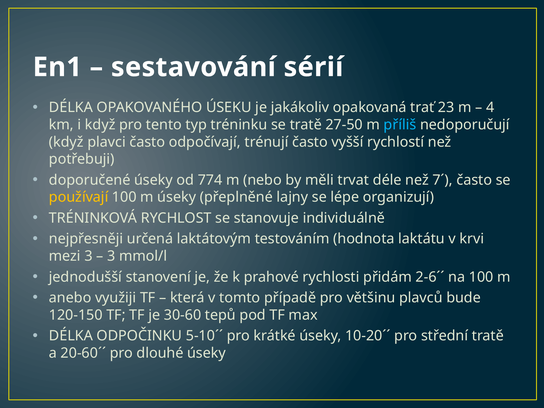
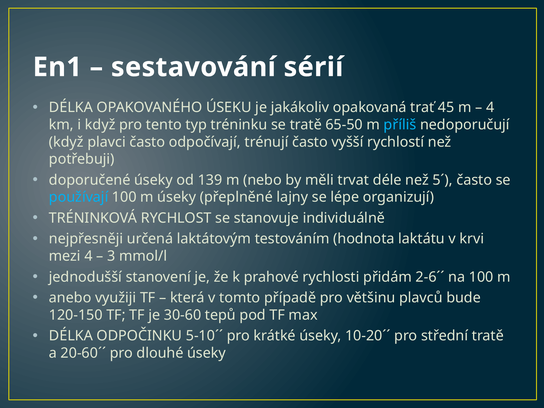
23: 23 -> 45
27-50: 27-50 -> 65-50
774: 774 -> 139
7´: 7´ -> 5´
používají colour: yellow -> light blue
mezi 3: 3 -> 4
